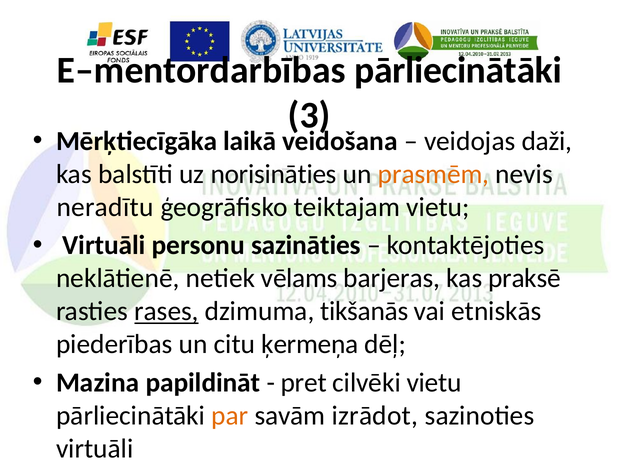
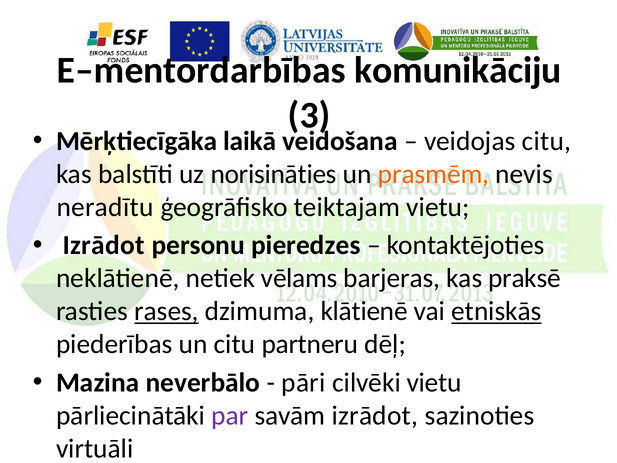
E–mentordarbības pārliecinātāki: pārliecinātāki -> komunikāciju
veidojas daži: daži -> citu
Virtuāli at (104, 245): Virtuāli -> Izrādot
sazināties: sazināties -> pieredzes
tikšanās: tikšanās -> klātienē
etniskās underline: none -> present
ķermeņa: ķermeņa -> partneru
papildināt: papildināt -> neverbālo
pret: pret -> pāri
par colour: orange -> purple
